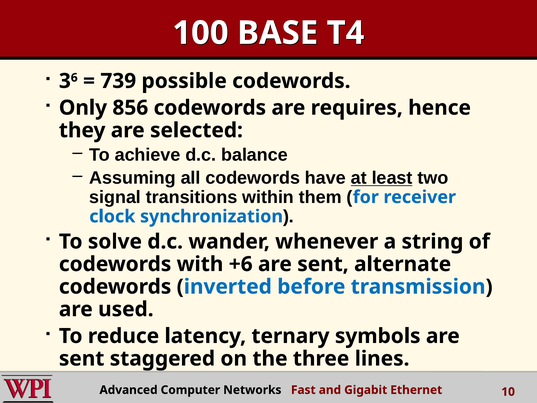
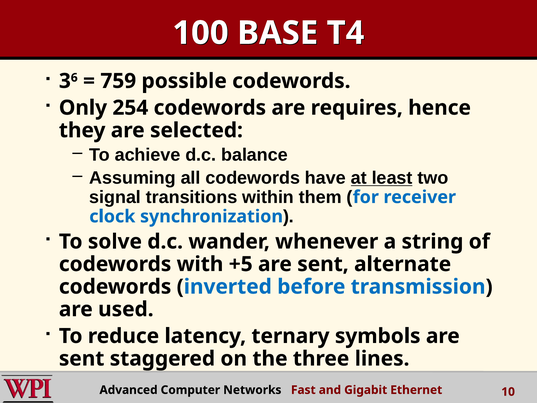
739: 739 -> 759
856: 856 -> 254
+6: +6 -> +5
